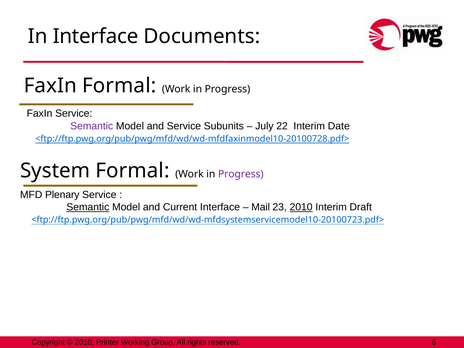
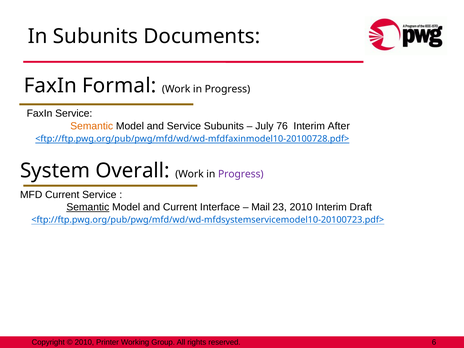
In Interface: Interface -> Subunits
Semantic at (92, 126) colour: purple -> orange
22: 22 -> 76
Date: Date -> After
System Formal: Formal -> Overall
MFD Plenary: Plenary -> Current
2010 at (301, 207) underline: present -> none
